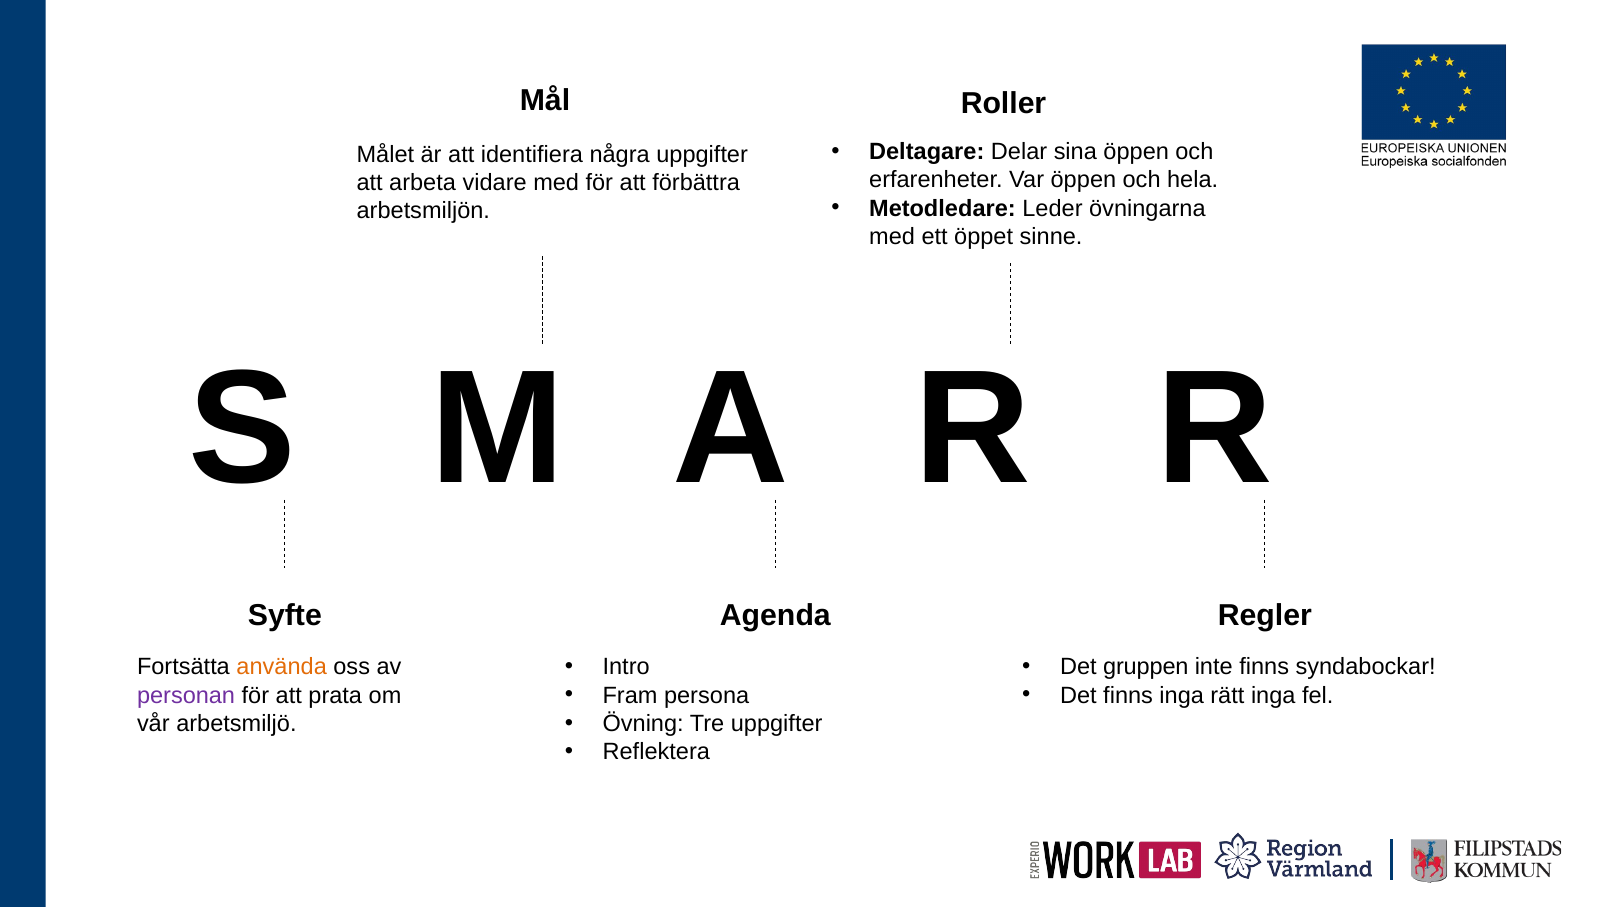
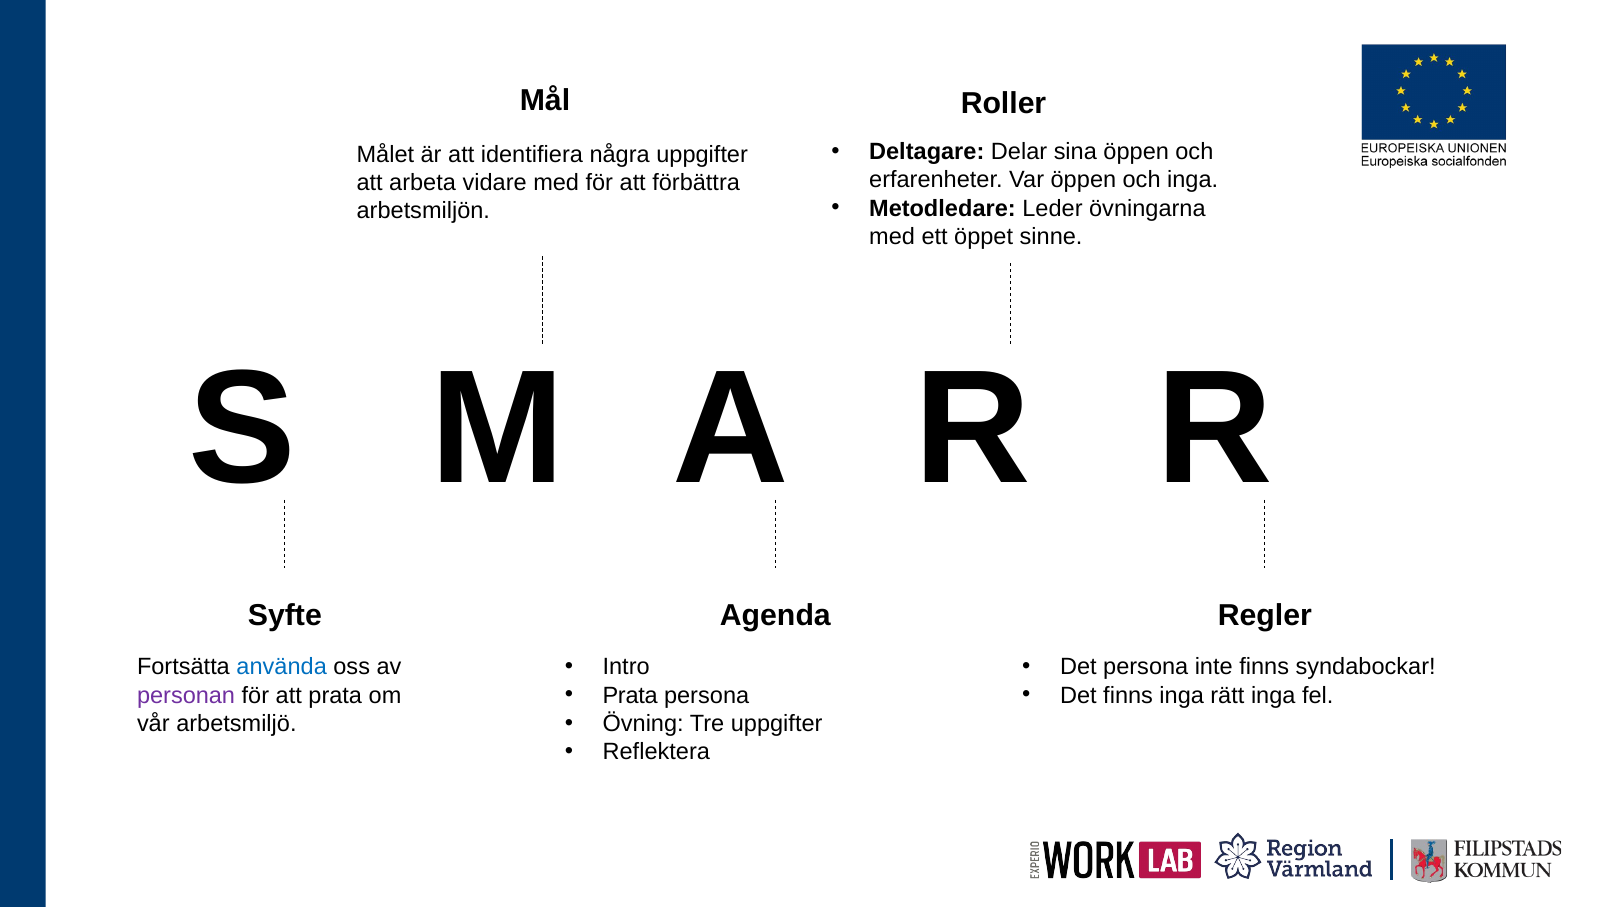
och hela: hela -> inga
Det gruppen: gruppen -> persona
använda colour: orange -> blue
Fram at (630, 696): Fram -> Prata
